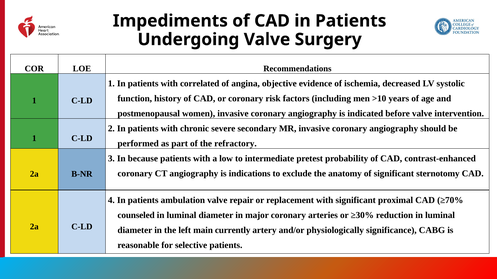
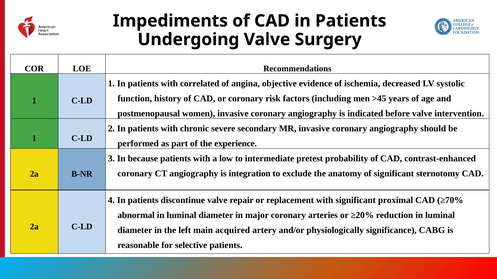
>10: >10 -> >45
refractory: refractory -> experience
indications: indications -> integration
ambulation: ambulation -> discontinue
counseled: counseled -> abnormal
≥30%: ≥30% -> ≥20%
currently: currently -> acquired
